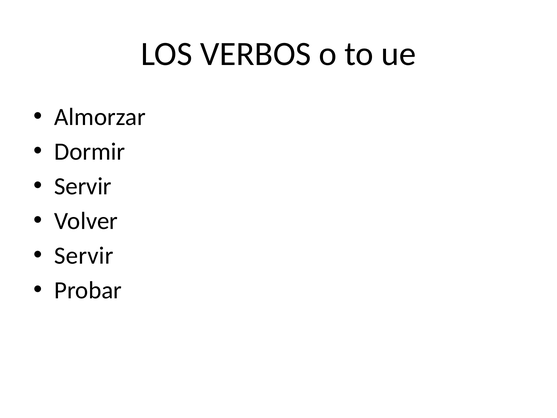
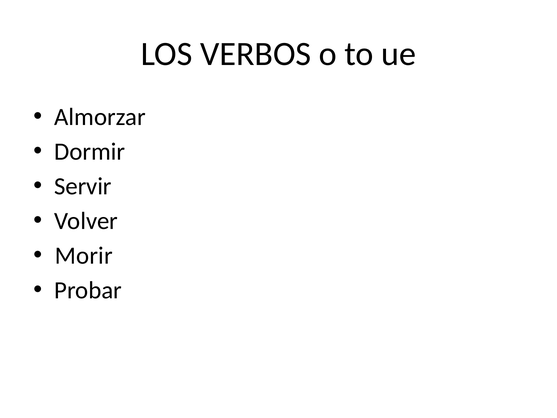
Servir at (84, 256): Servir -> Morir
